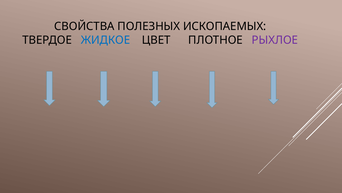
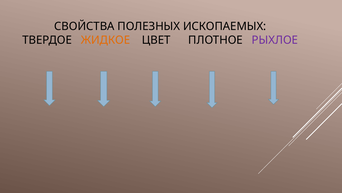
ЖИДКОЕ colour: blue -> orange
